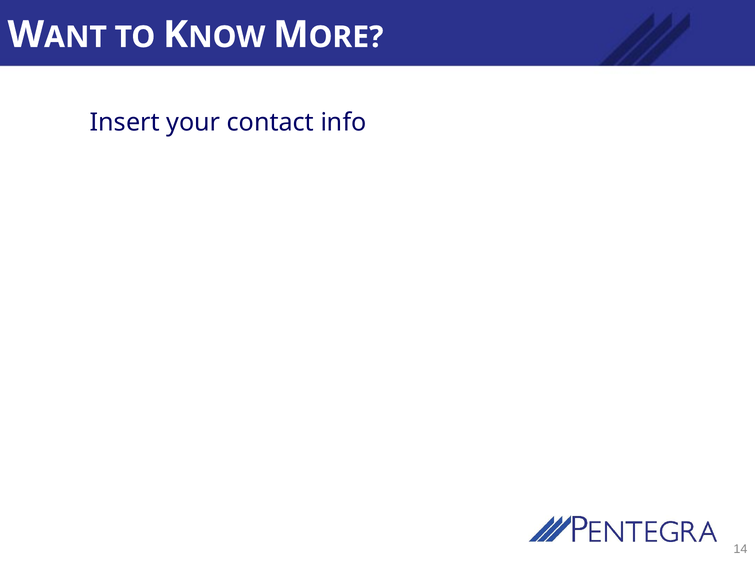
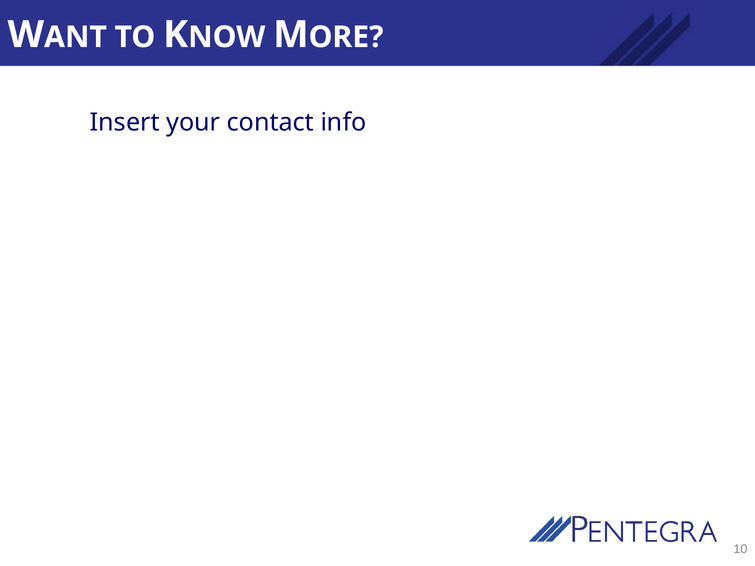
14: 14 -> 10
